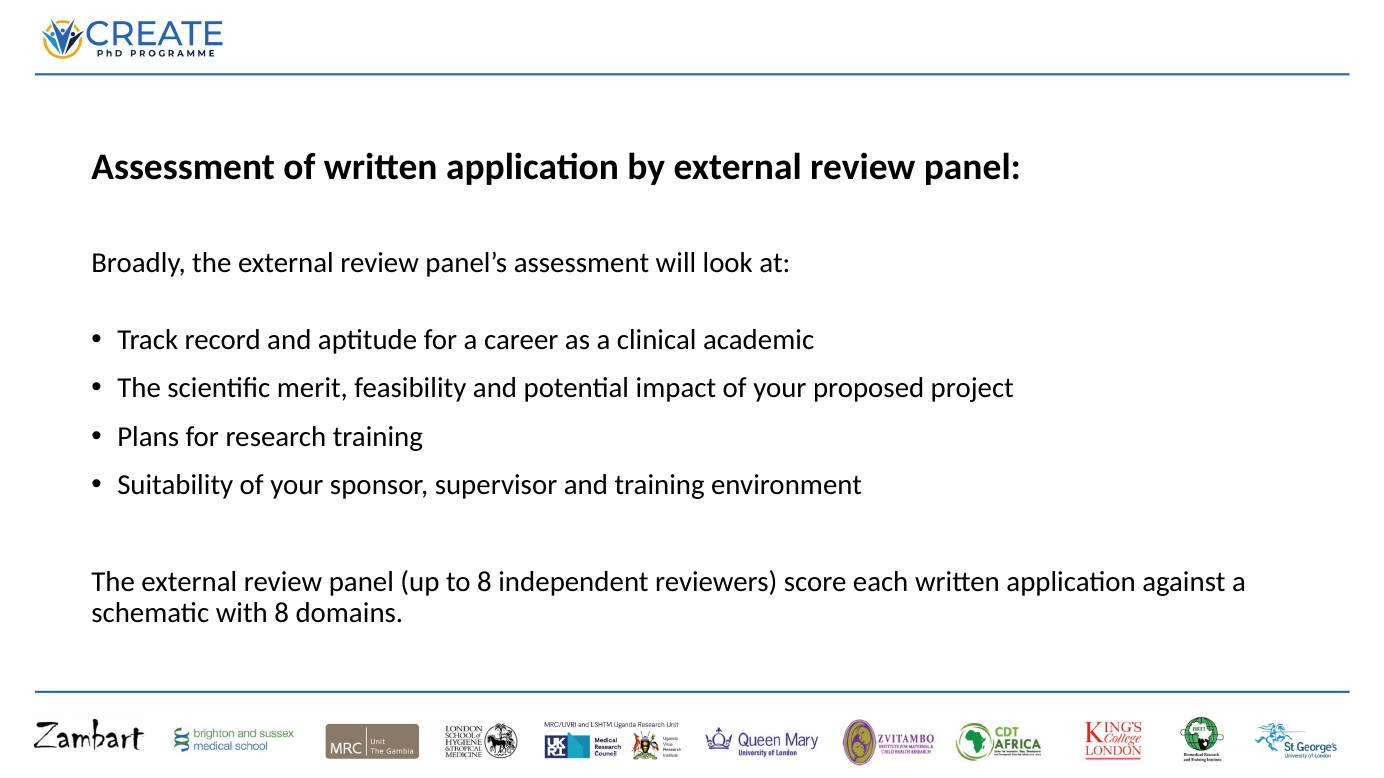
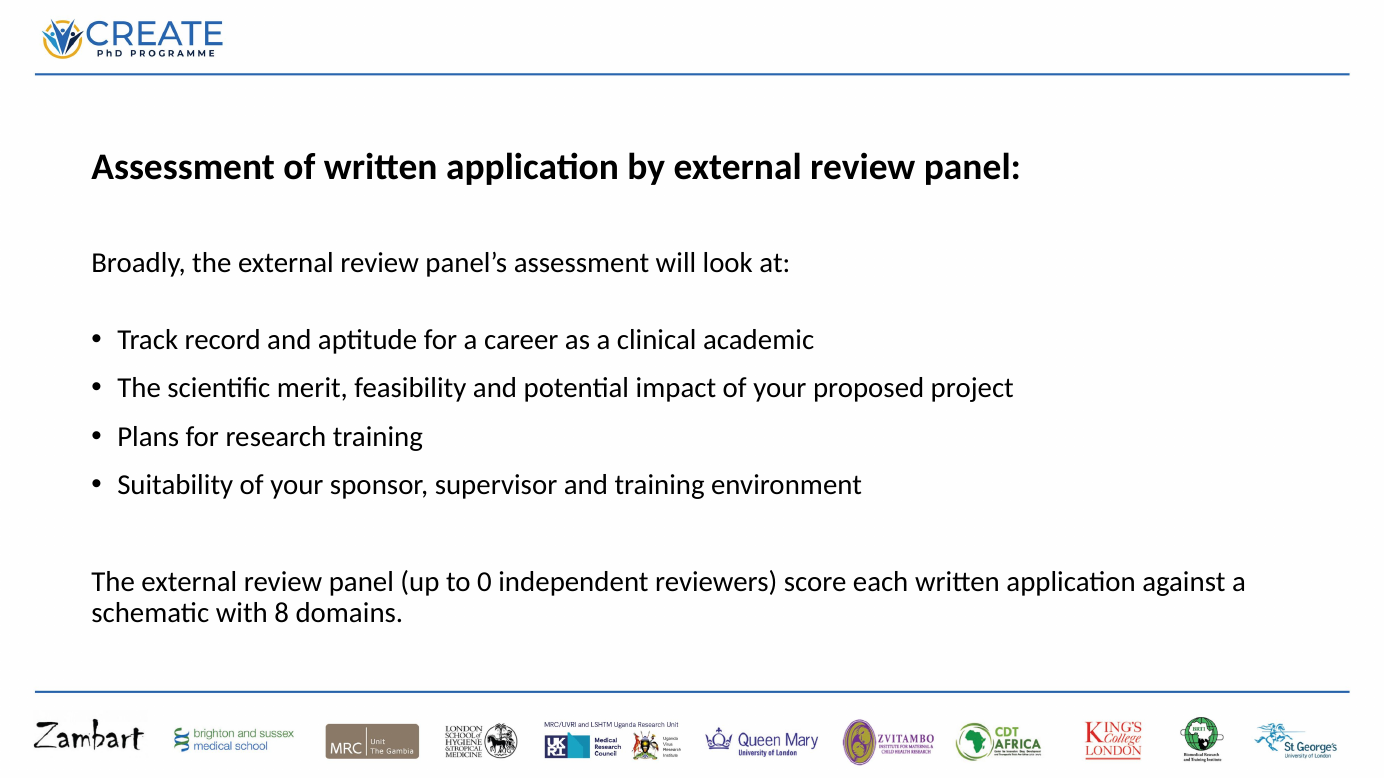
to 8: 8 -> 0
